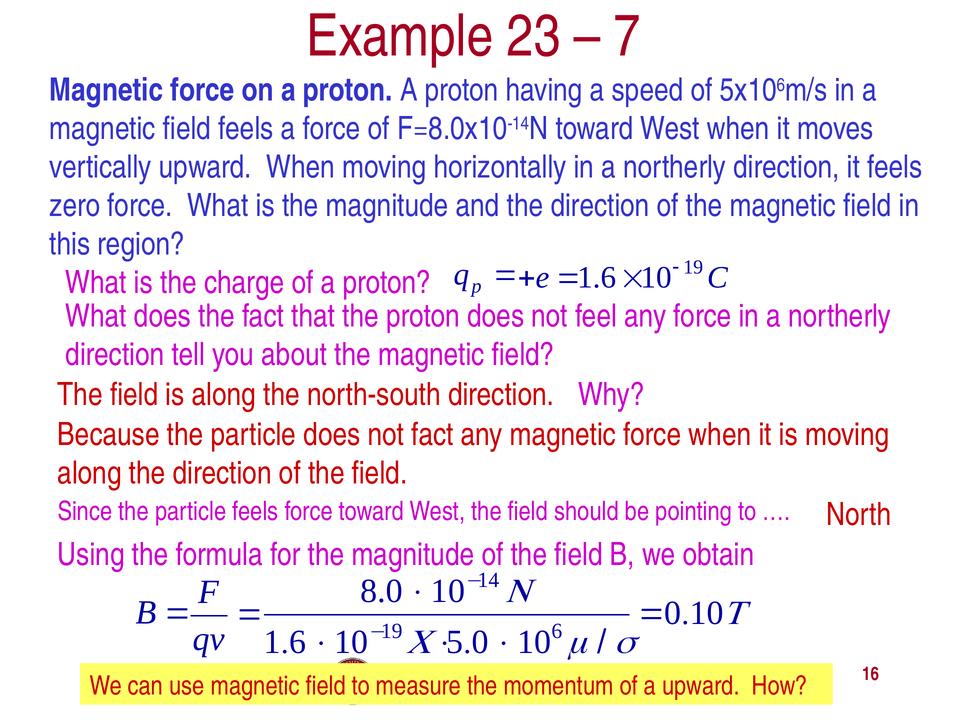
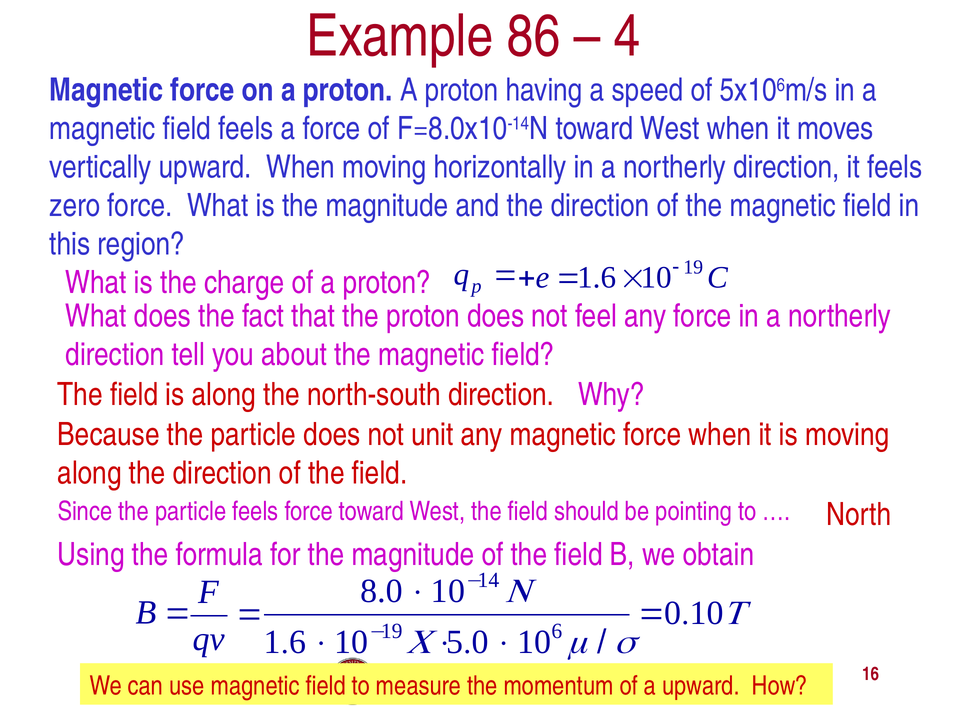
23: 23 -> 86
7: 7 -> 4
not fact: fact -> unit
